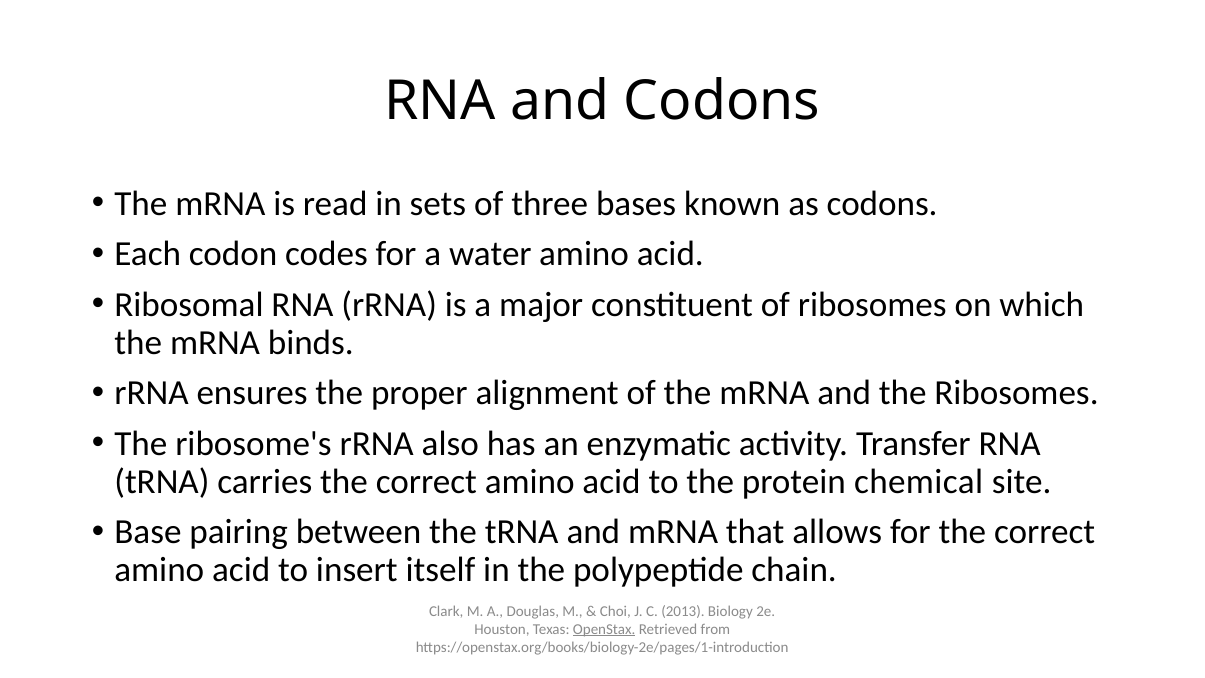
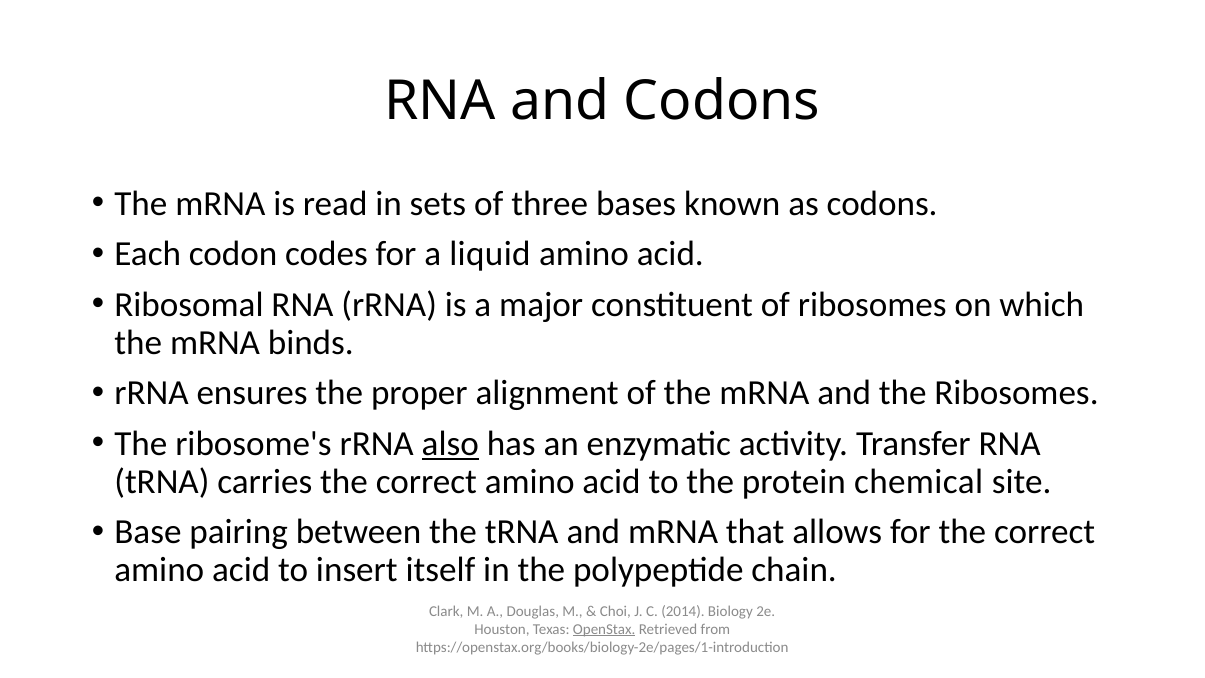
water: water -> liquid
also underline: none -> present
2013: 2013 -> 2014
